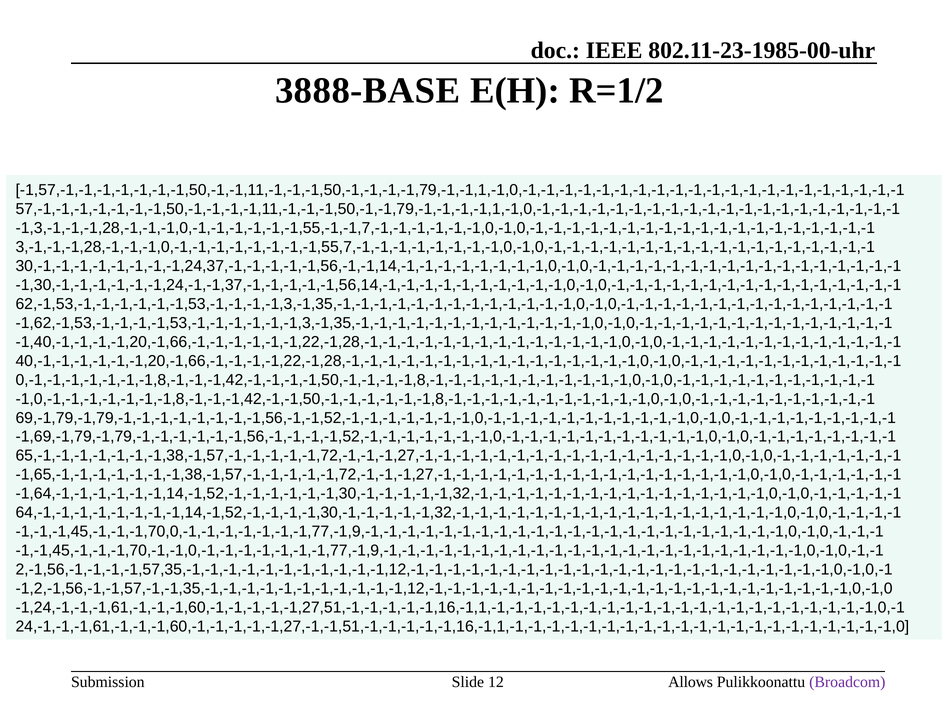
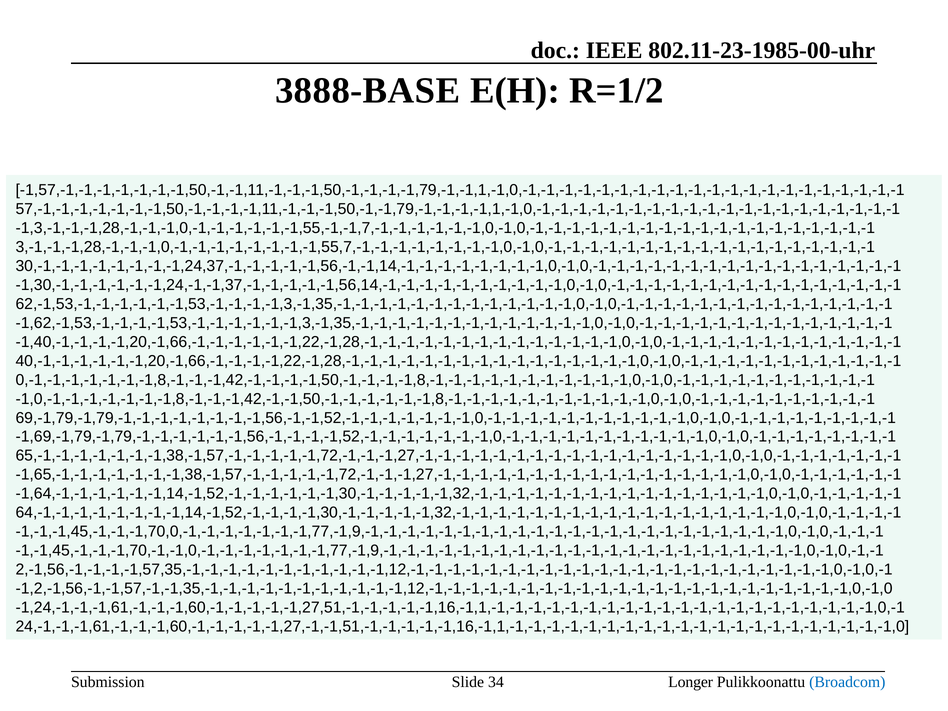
Allows: Allows -> Longer
Broadcom colour: purple -> blue
12: 12 -> 34
